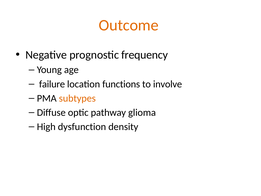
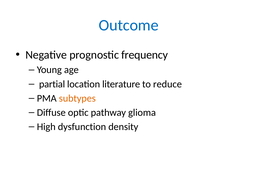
Outcome colour: orange -> blue
failure: failure -> partial
functions: functions -> literature
involve: involve -> reduce
